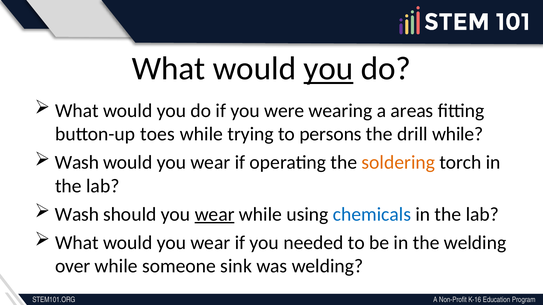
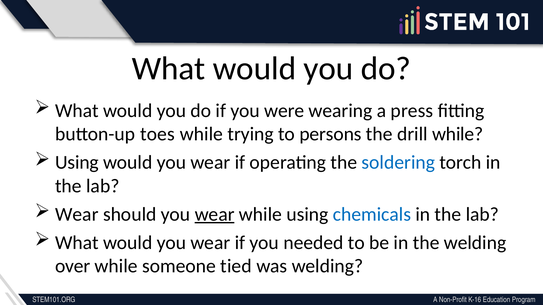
you at (328, 69) underline: present -> none
areas: areas -> press
Wash at (77, 163): Wash -> Using
soldering colour: orange -> blue
Wash at (77, 215): Wash -> Wear
sink: sink -> tied
